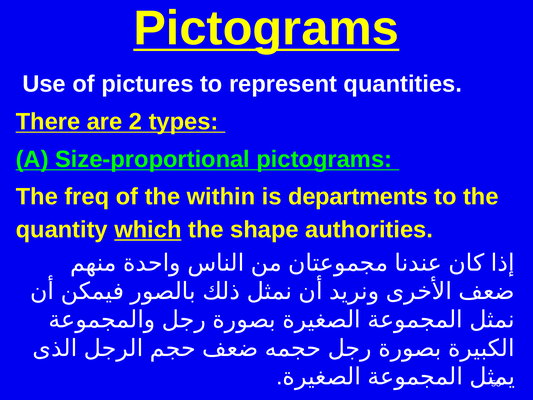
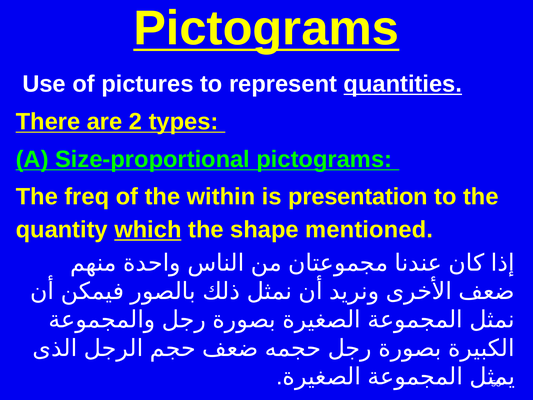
quantities underline: none -> present
departments: departments -> presentation
authorities: authorities -> mentioned
